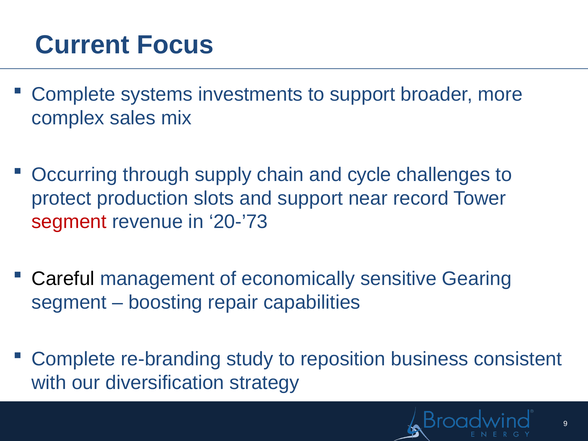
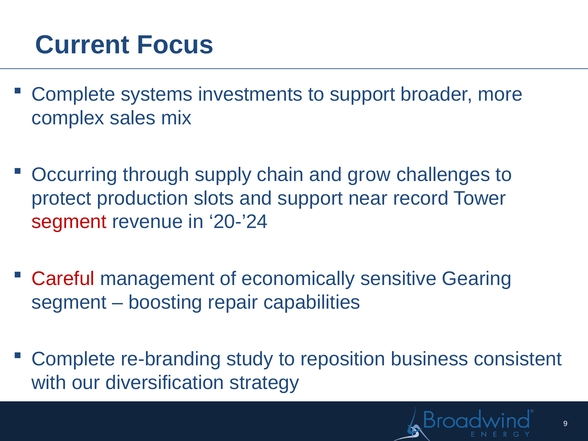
cycle: cycle -> grow
20-’73: 20-’73 -> 20-’24
Careful colour: black -> red
